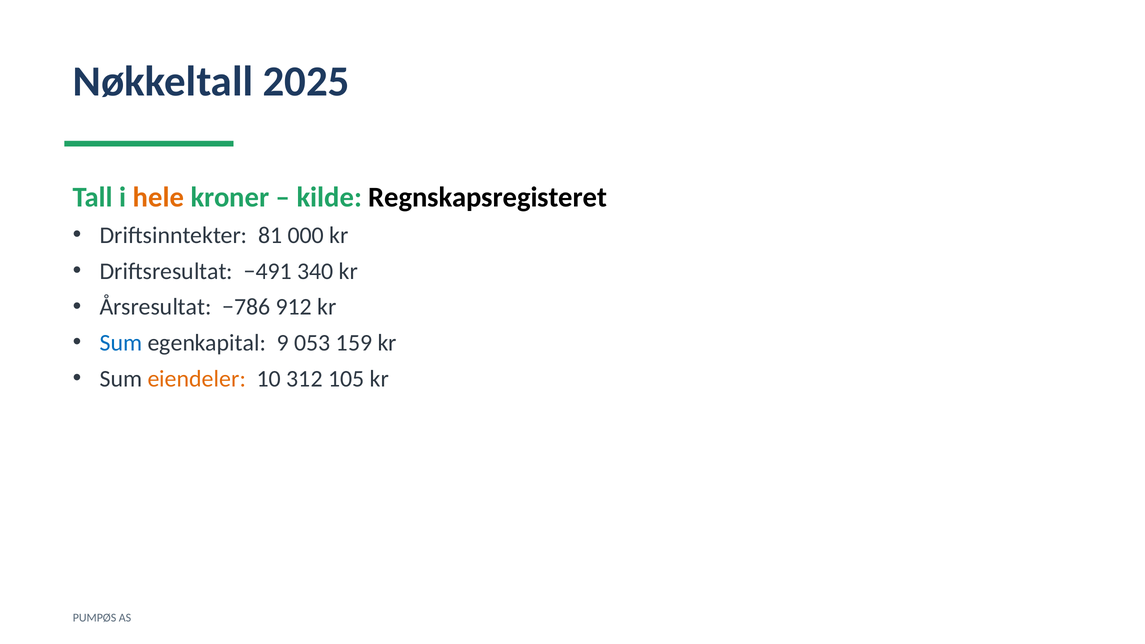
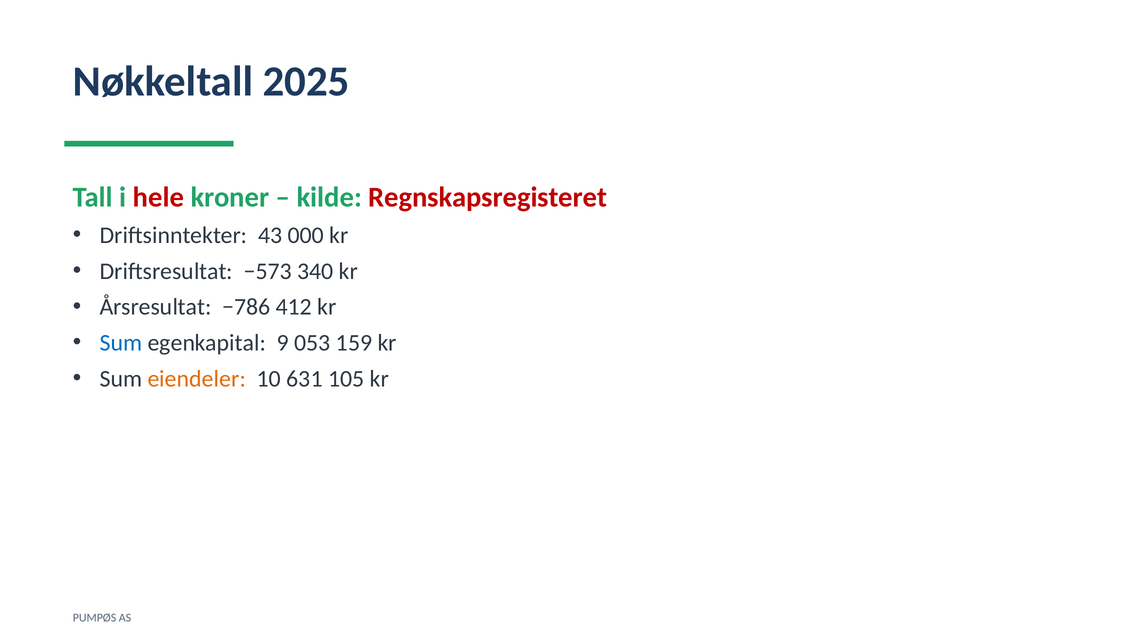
hele colour: orange -> red
Regnskapsregisteret colour: black -> red
81: 81 -> 43
−491: −491 -> −573
912: 912 -> 412
312: 312 -> 631
